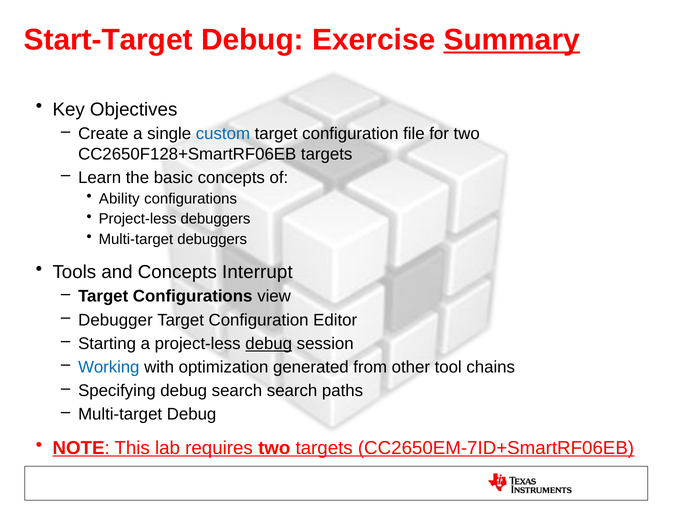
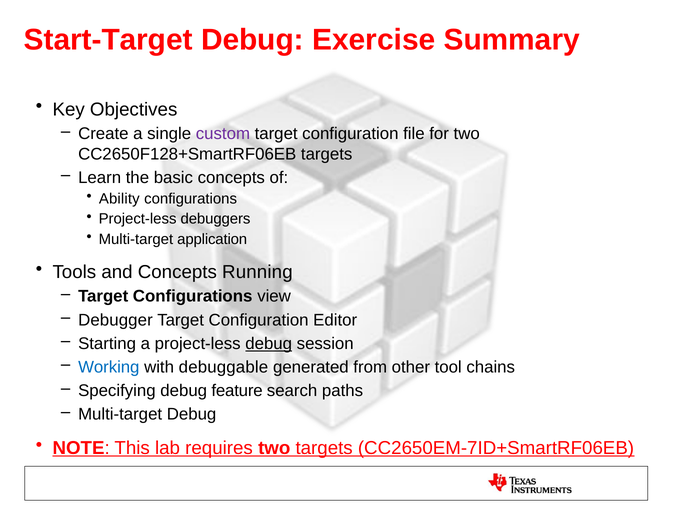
Summary underline: present -> none
custom colour: blue -> purple
Multi-target debuggers: debuggers -> application
Interrupt: Interrupt -> Running
optimization: optimization -> debuggable
debug search: search -> feature
